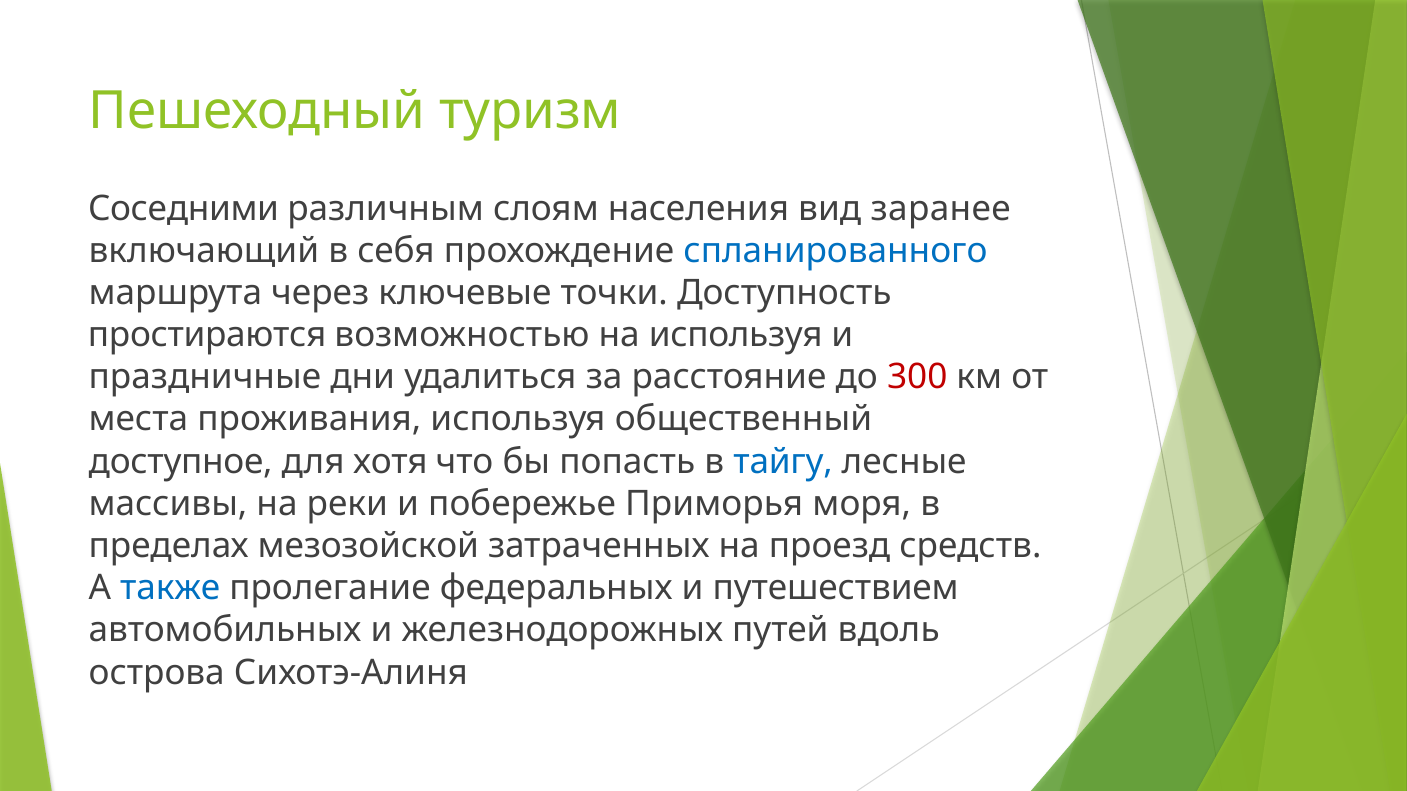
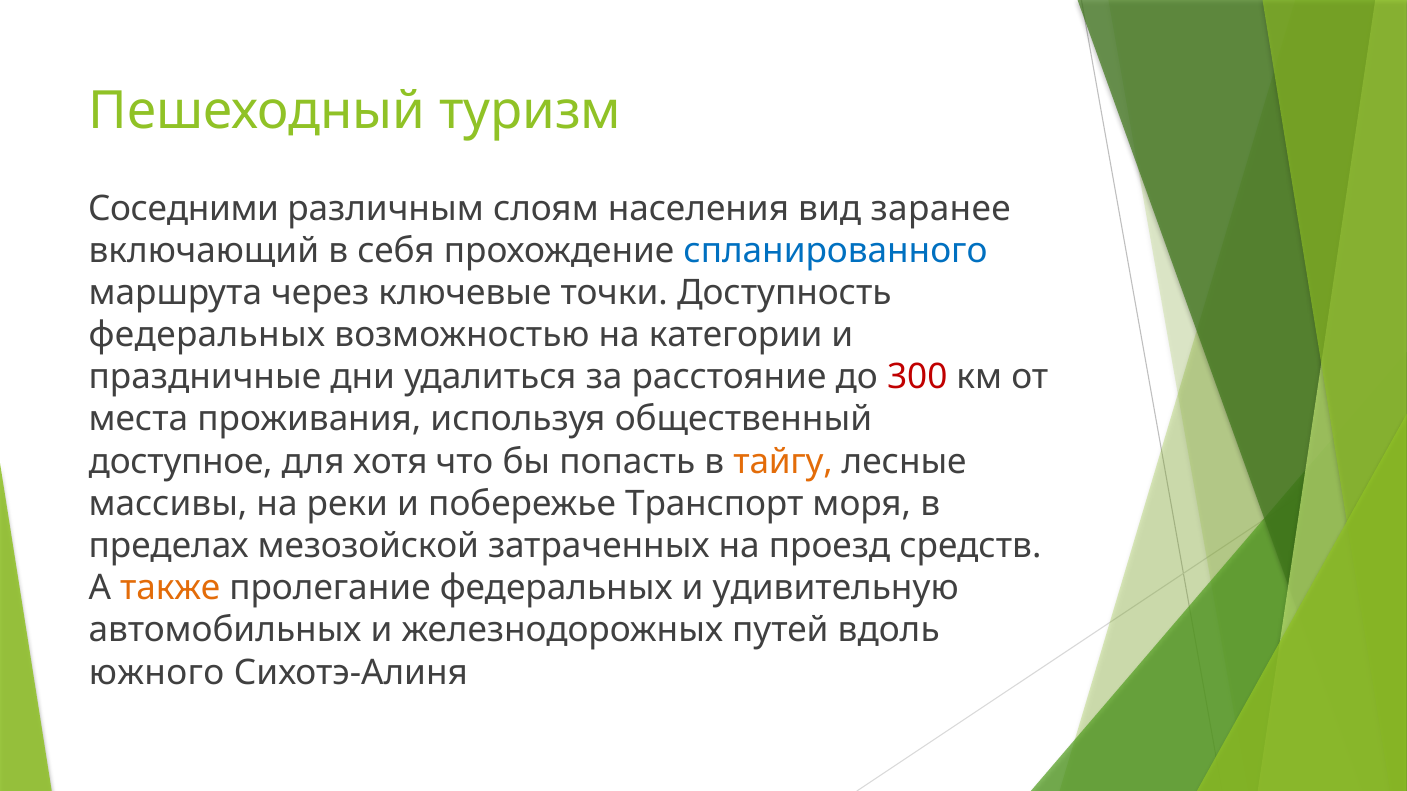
простираются at (207, 335): простираются -> федеральных
на используя: используя -> категории
тайгу colour: blue -> orange
Приморья: Приморья -> Транспорт
также colour: blue -> orange
путешествием: путешествием -> удивительную
острова: острова -> южного
